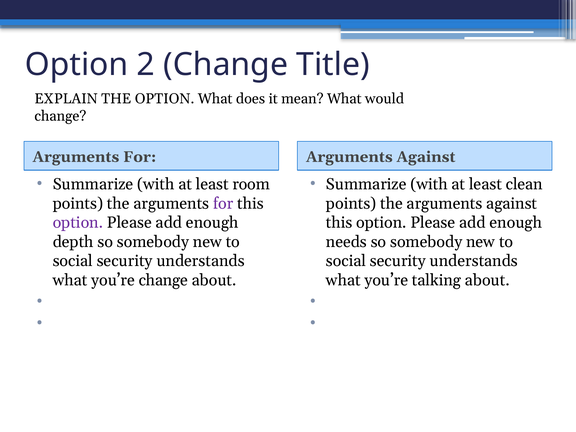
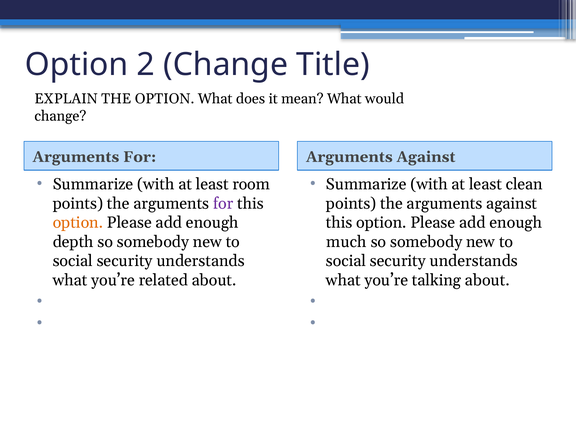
option at (78, 223) colour: purple -> orange
needs: needs -> much
you’re change: change -> related
